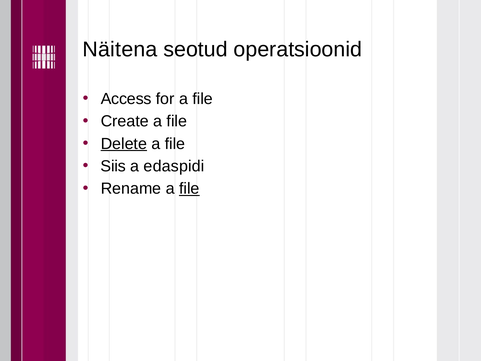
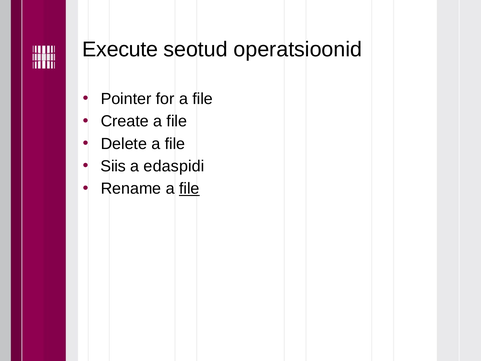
Näitena: Näitena -> Execute
Access: Access -> Pointer
Delete underline: present -> none
